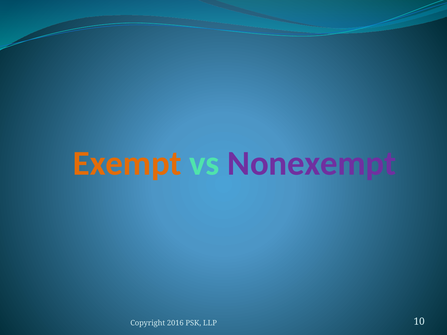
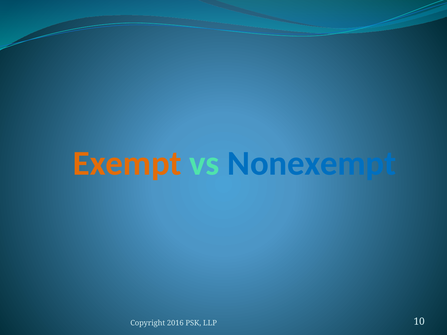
Nonexempt colour: purple -> blue
